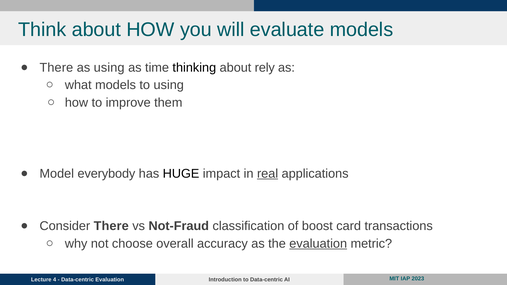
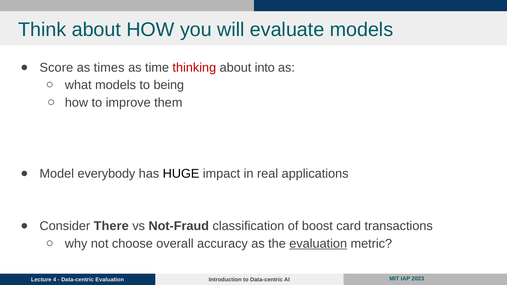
There at (56, 68): There -> Score
as using: using -> times
thinking colour: black -> red
rely: rely -> into
to using: using -> being
real underline: present -> none
